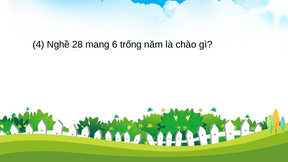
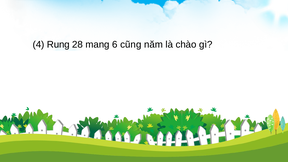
Nghề: Nghề -> Rung
trống: trống -> cũng
